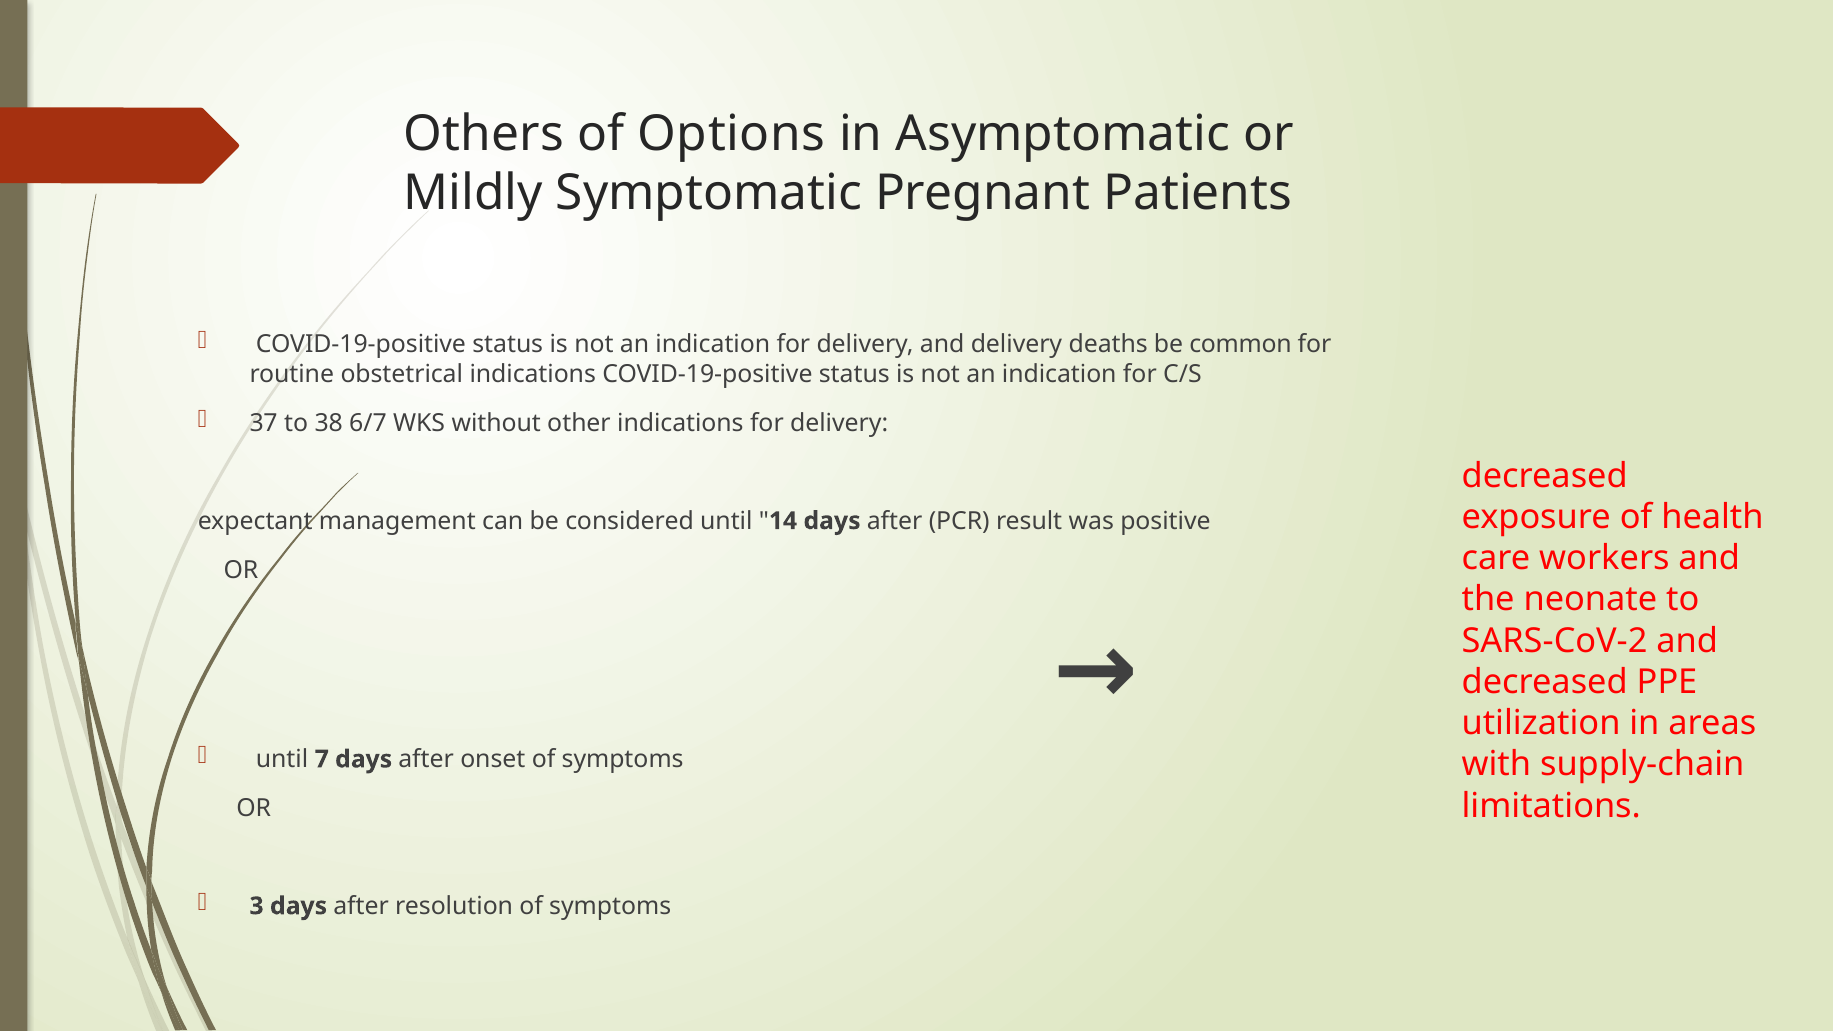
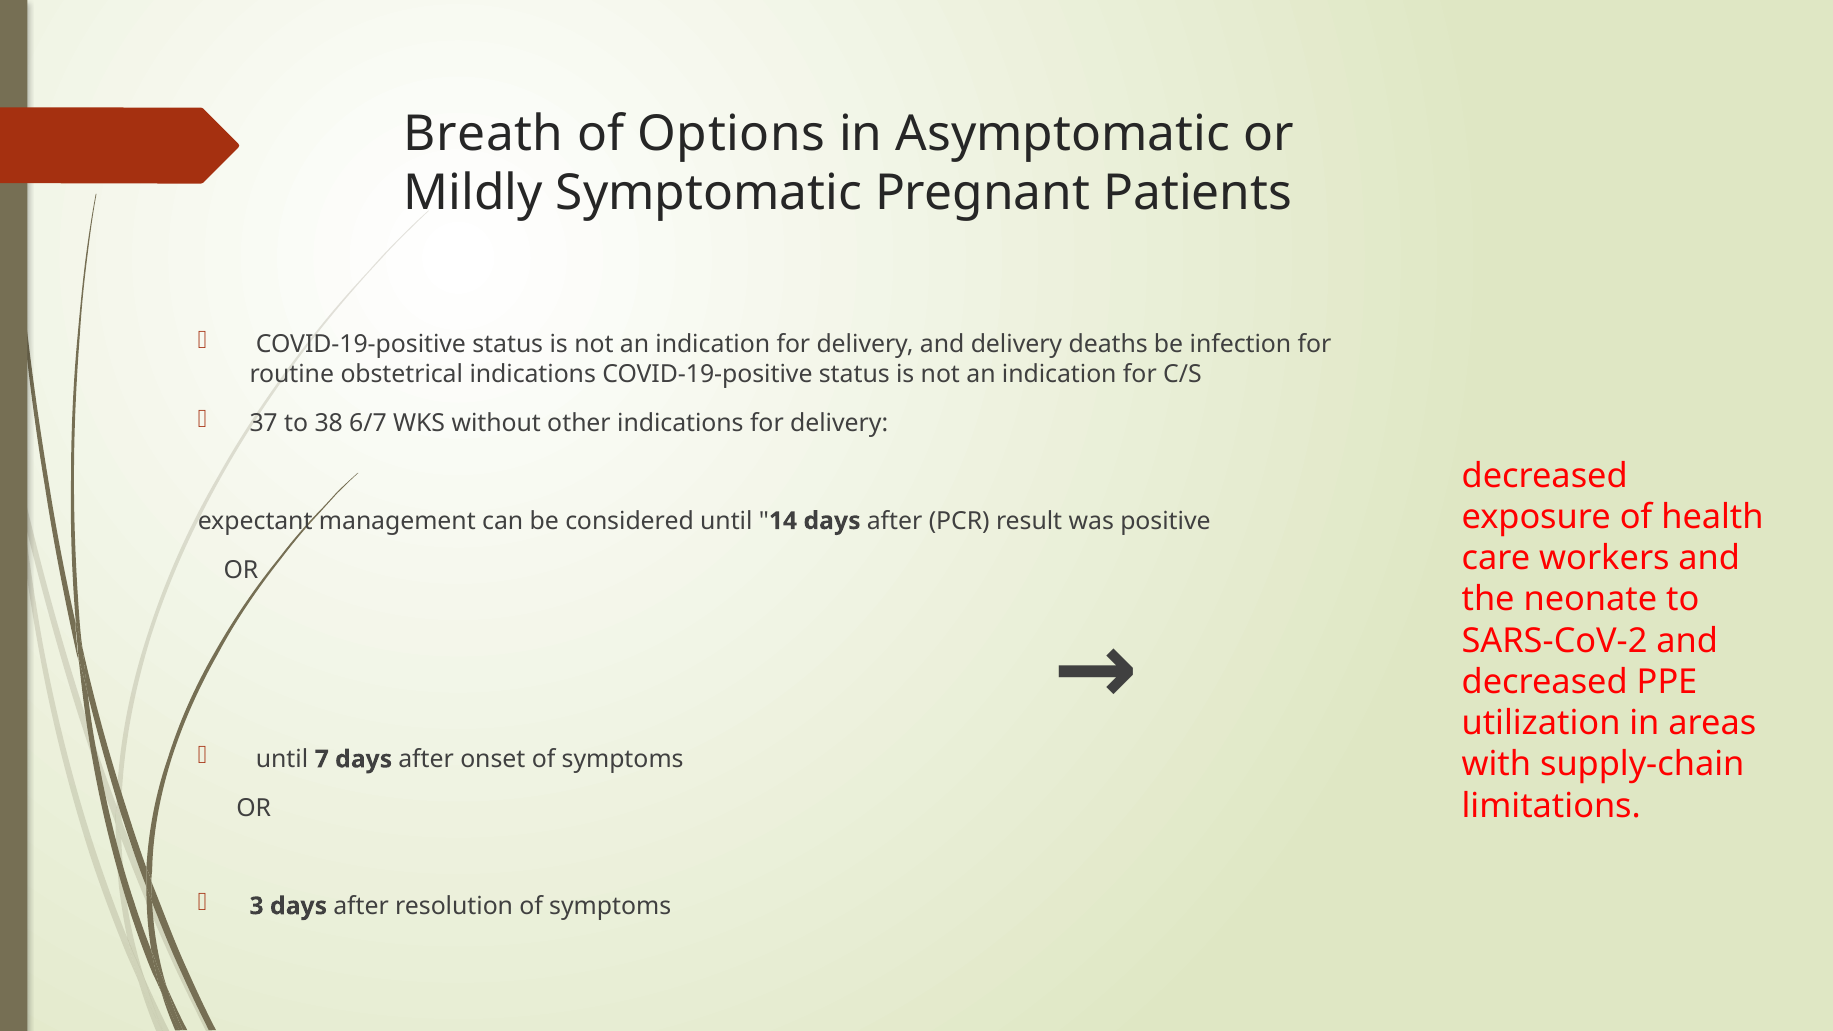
Others: Others -> Breath
common: common -> infection
